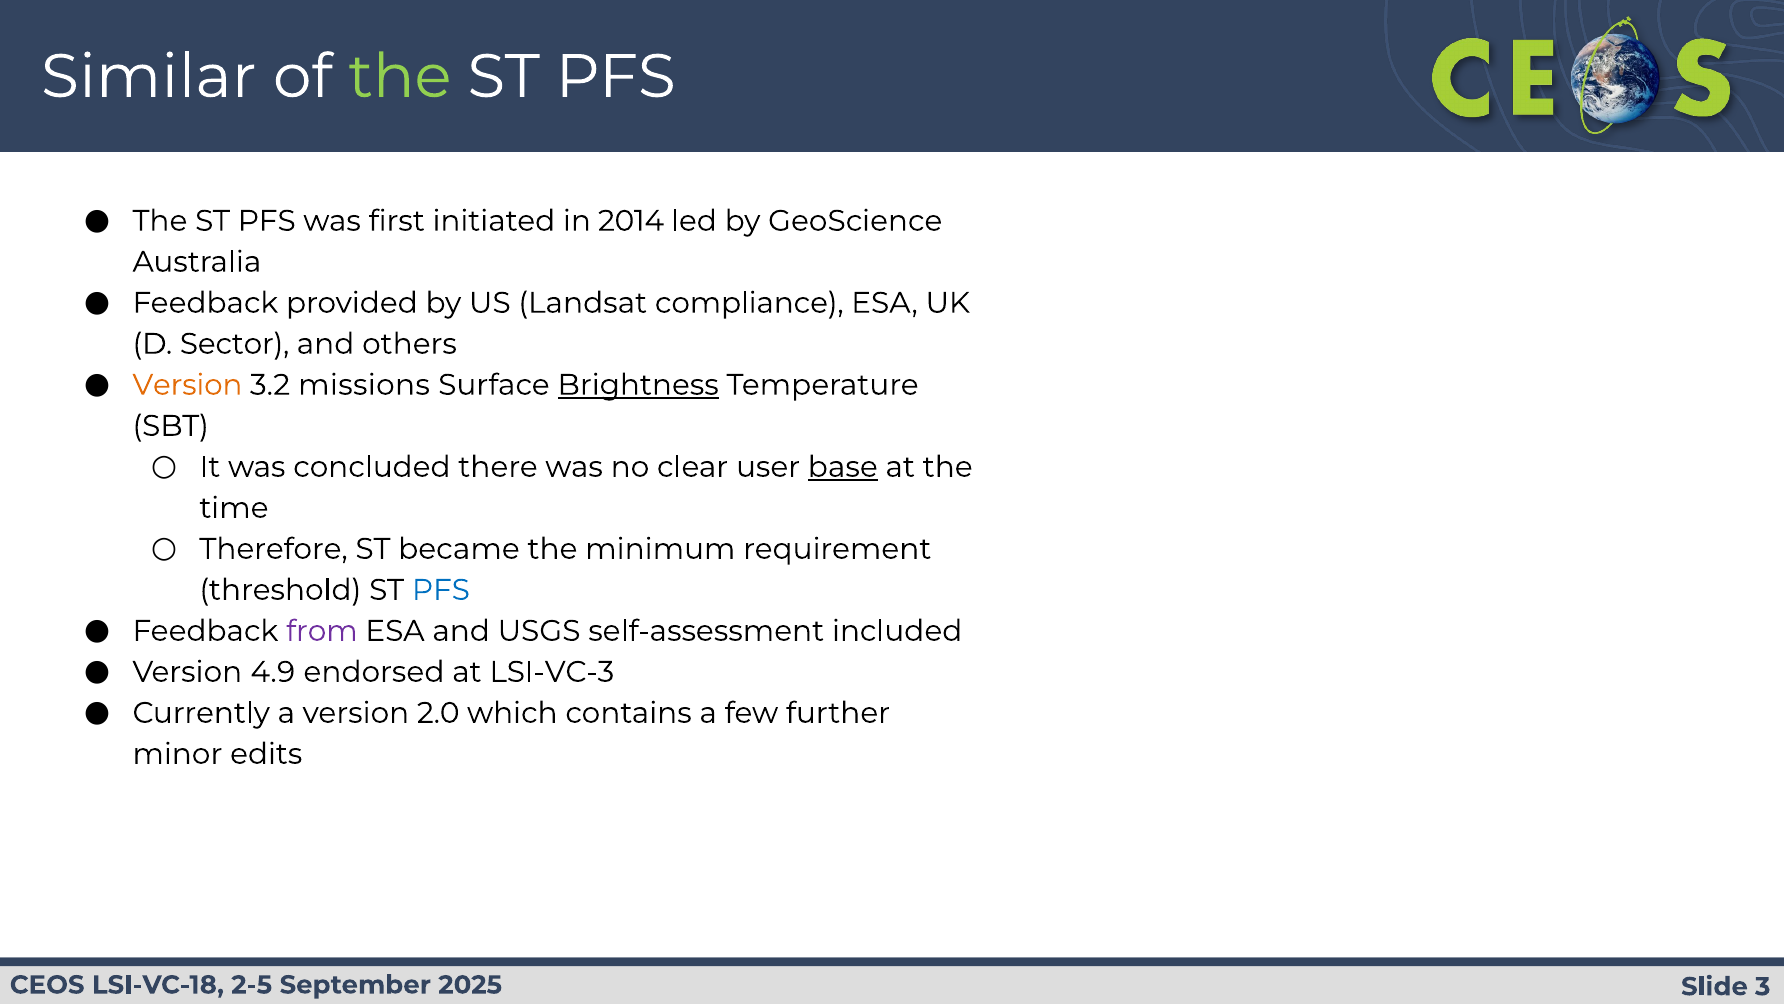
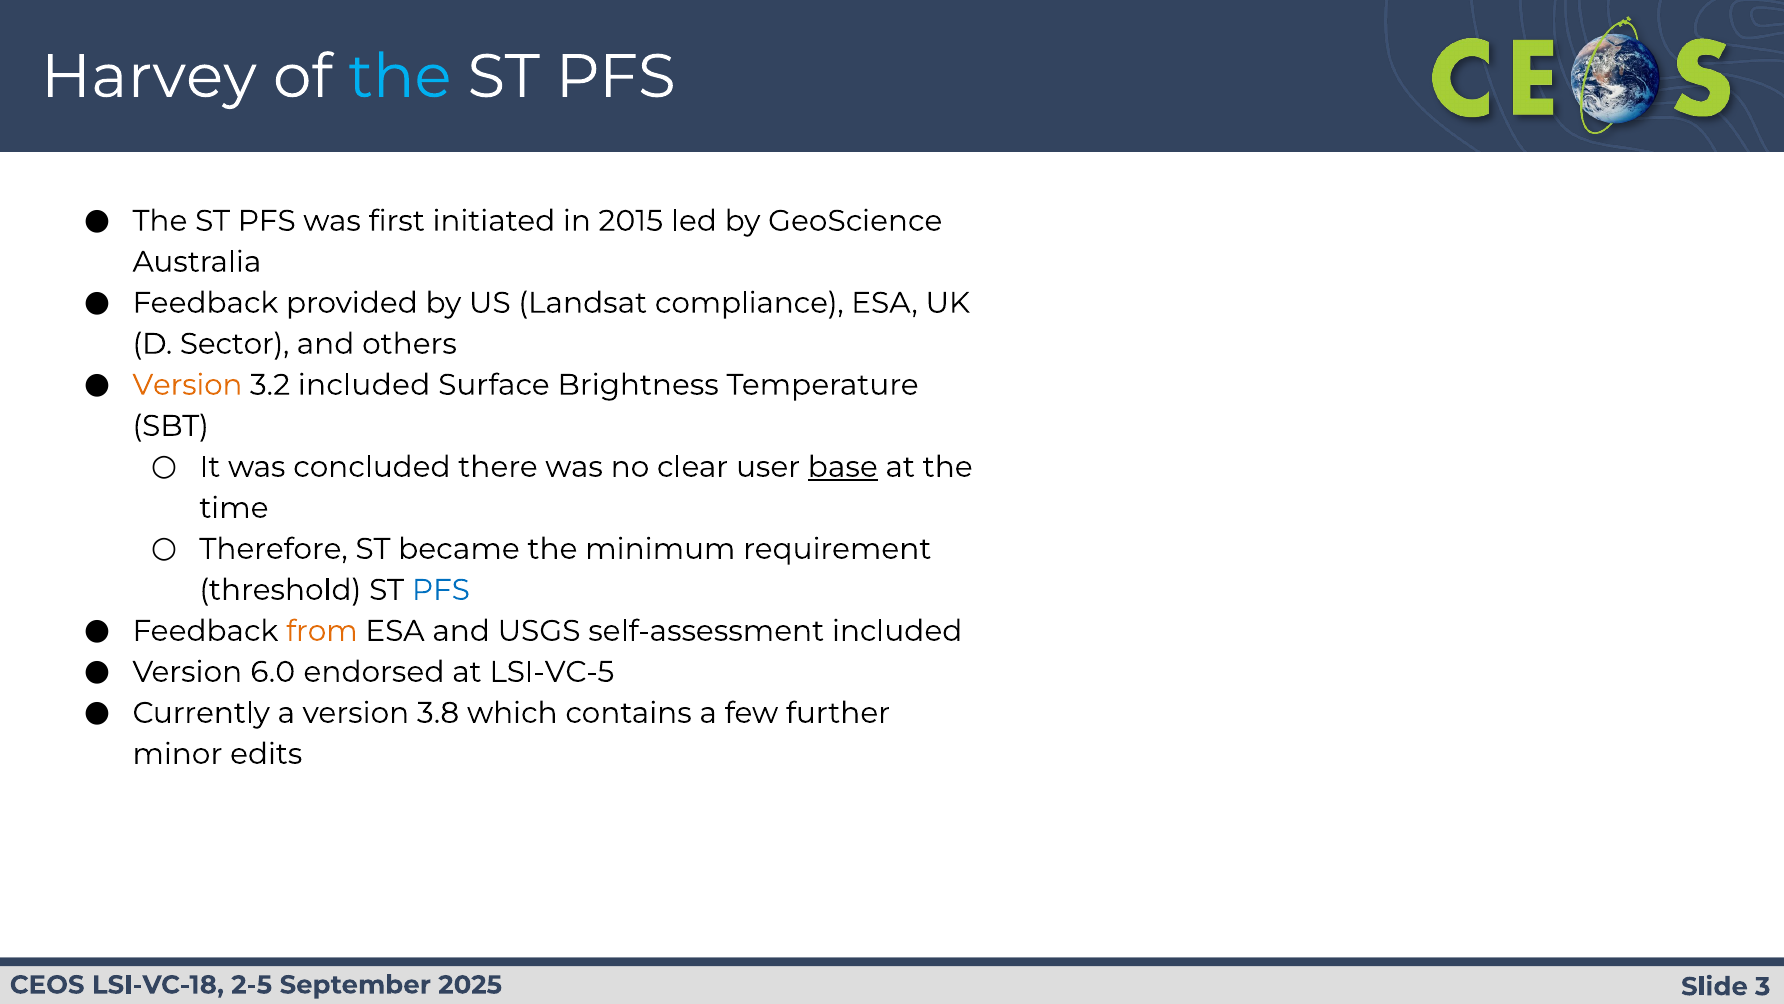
Similar: Similar -> Harvey
the at (400, 77) colour: light green -> light blue
2014: 2014 -> 2015
3.2 missions: missions -> included
Brightness underline: present -> none
from colour: purple -> orange
4.9: 4.9 -> 6.0
LSI-VC-3: LSI-VC-3 -> LSI-VC-5
2.0: 2.0 -> 3.8
